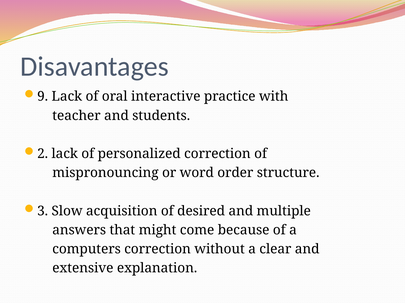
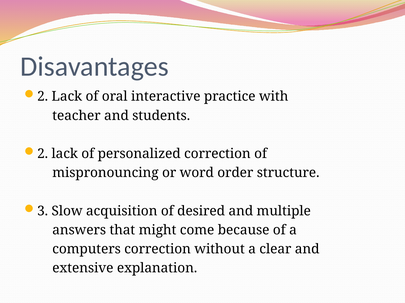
9 at (43, 97): 9 -> 2
